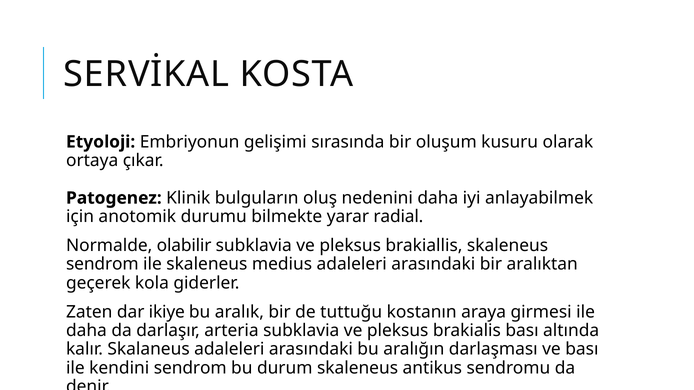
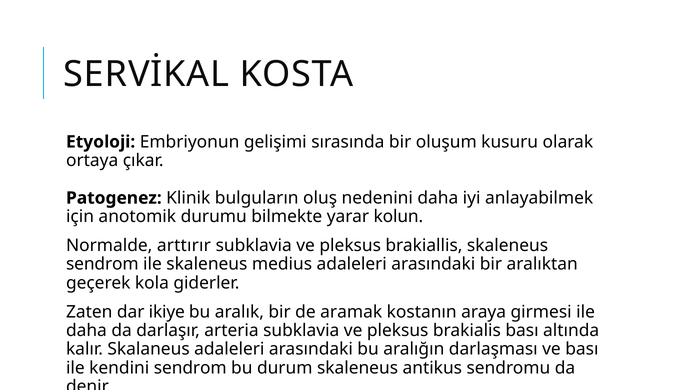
radial: radial -> kolun
olabilir: olabilir -> arttırır
tuttuğu: tuttuğu -> aramak
